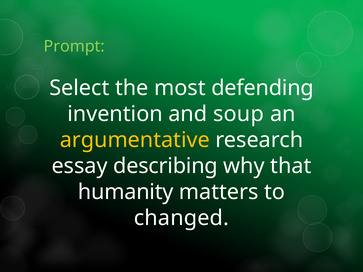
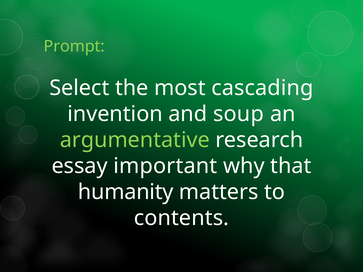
defending: defending -> cascading
argumentative colour: yellow -> light green
describing: describing -> important
changed: changed -> contents
